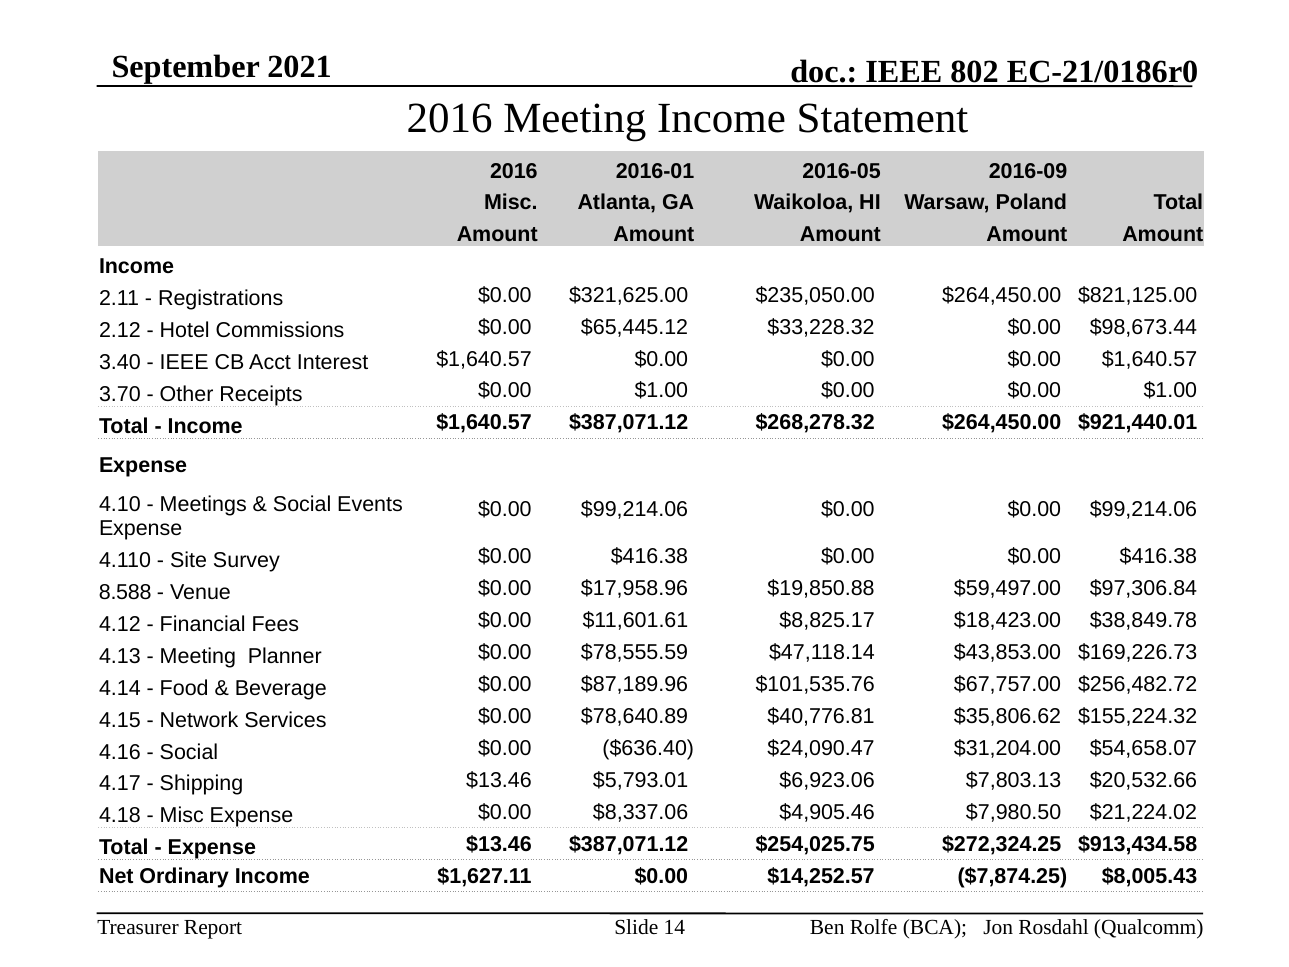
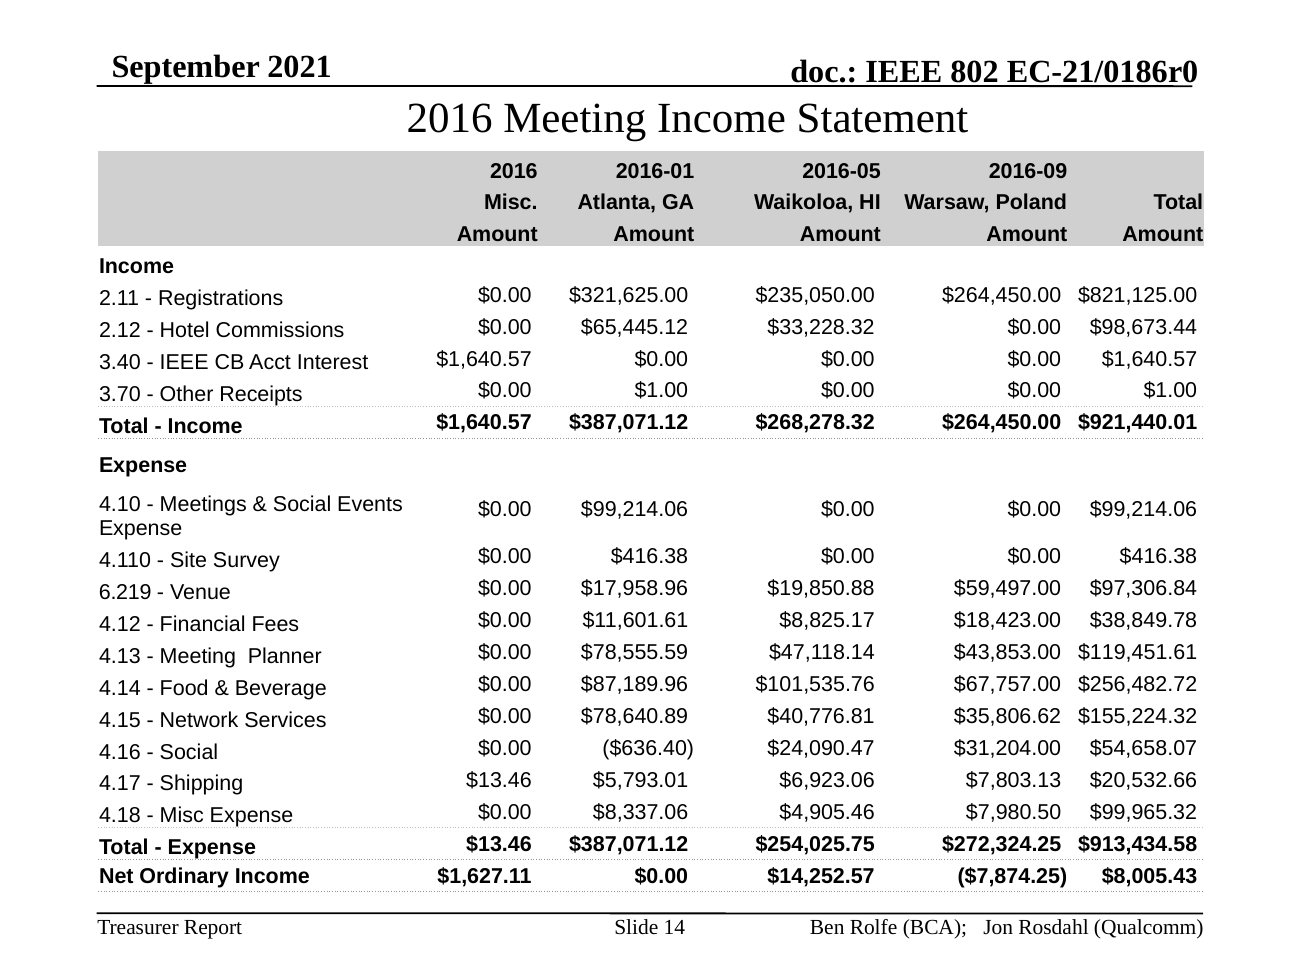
8.588: 8.588 -> 6.219
$169,226.73: $169,226.73 -> $119,451.61
$21,224.02: $21,224.02 -> $99,965.32
